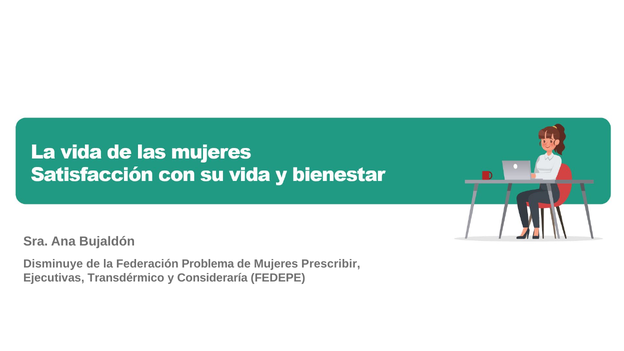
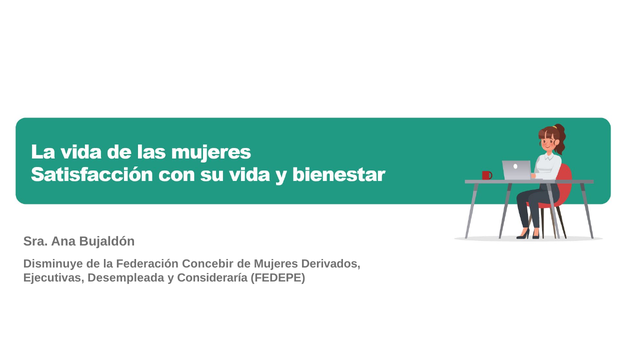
Problema: Problema -> Concebir
Prescribir: Prescribir -> Derivados
Transdérmico: Transdérmico -> Desempleada
